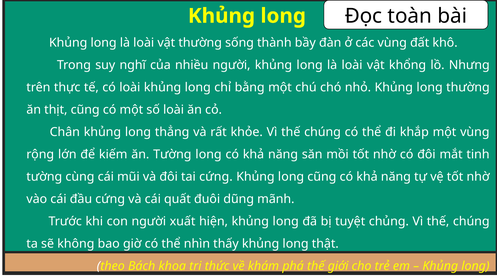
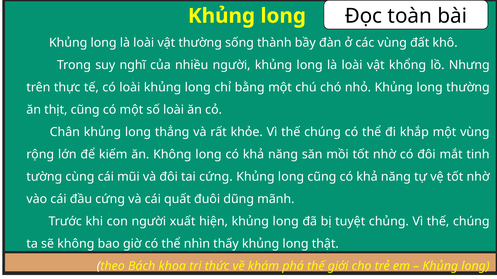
ăn Tường: Tường -> Không
